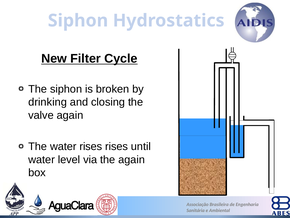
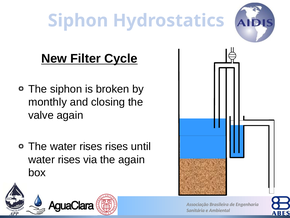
drinking: drinking -> monthly
level at (69, 159): level -> rises
